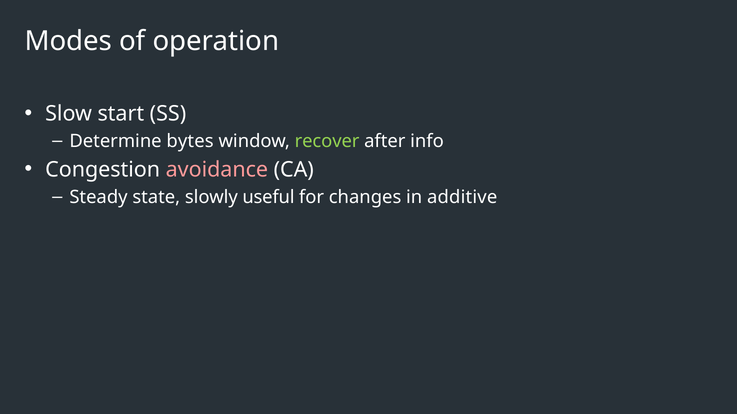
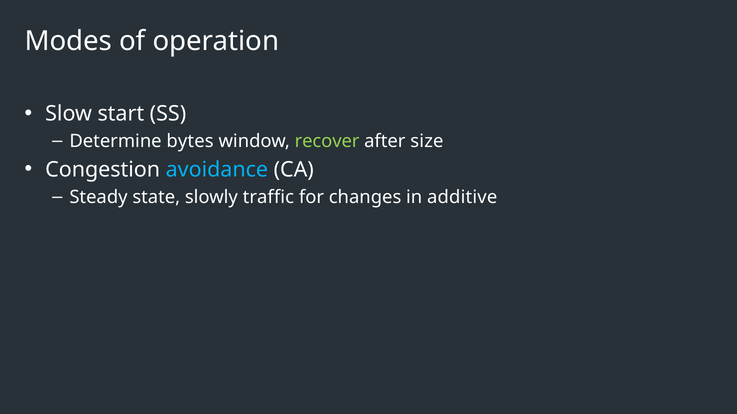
info: info -> size
avoidance colour: pink -> light blue
useful: useful -> traffic
